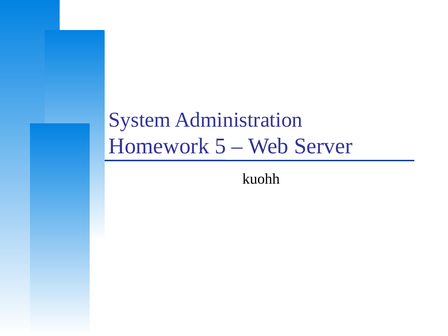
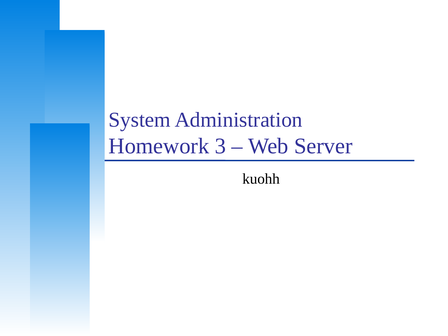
5: 5 -> 3
